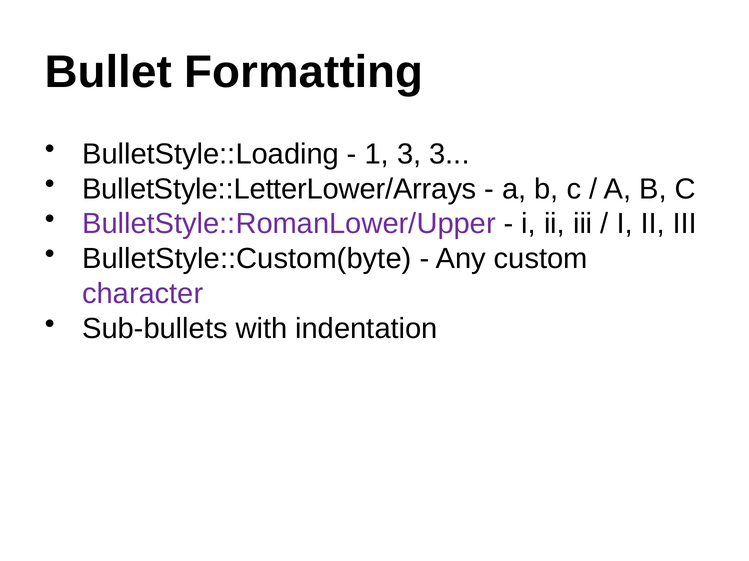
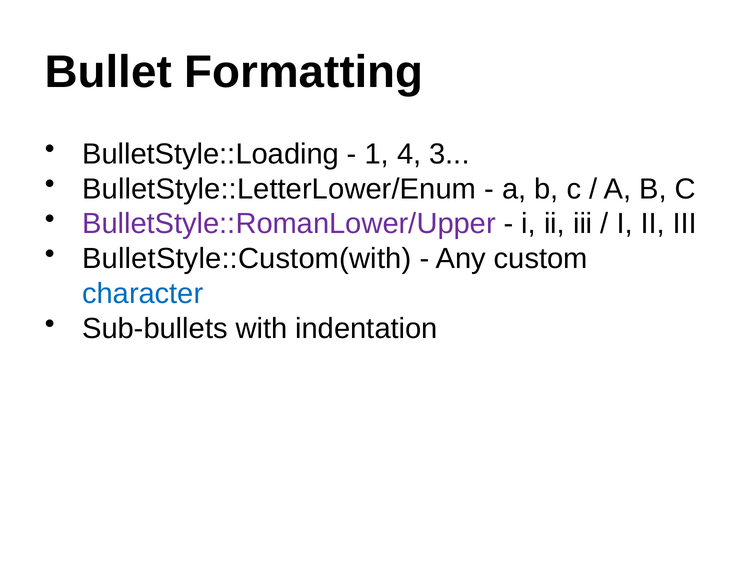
1 3: 3 -> 4
BulletStyle::LetterLower/Arrays: BulletStyle::LetterLower/Arrays -> BulletStyle::LetterLower/Enum
BulletStyle::Custom(byte: BulletStyle::Custom(byte -> BulletStyle::Custom(with
character colour: purple -> blue
